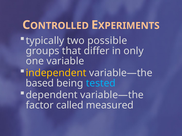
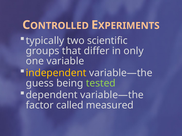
possible: possible -> scientific
based: based -> guess
tested colour: light blue -> light green
